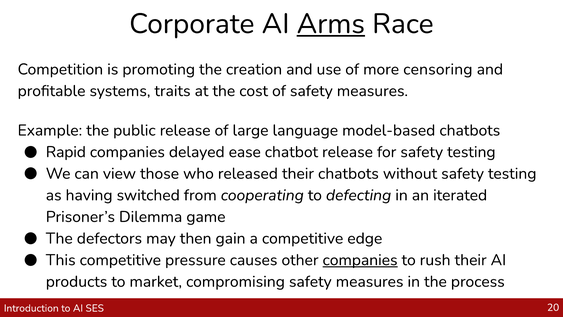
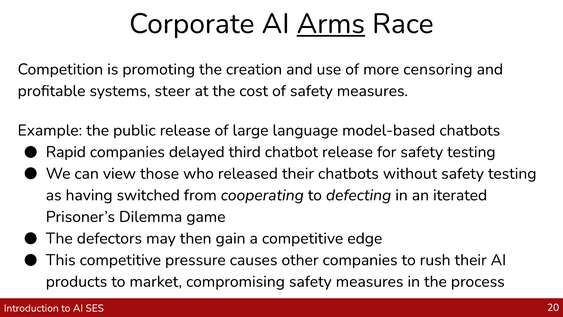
traits: traits -> steer
ease: ease -> third
companies at (360, 260) underline: present -> none
